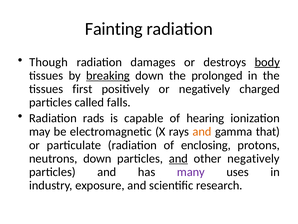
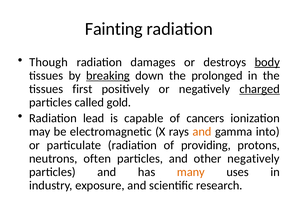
charged underline: none -> present
falls: falls -> gold
rads: rads -> lead
hearing: hearing -> cancers
that: that -> into
enclosing: enclosing -> providing
neutrons down: down -> often
and at (178, 158) underline: present -> none
many colour: purple -> orange
